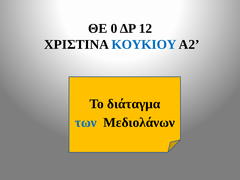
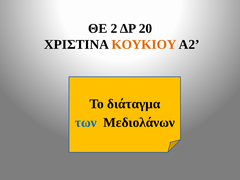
0: 0 -> 2
12: 12 -> 20
ΚΟΥΚΙΟΥ colour: blue -> orange
